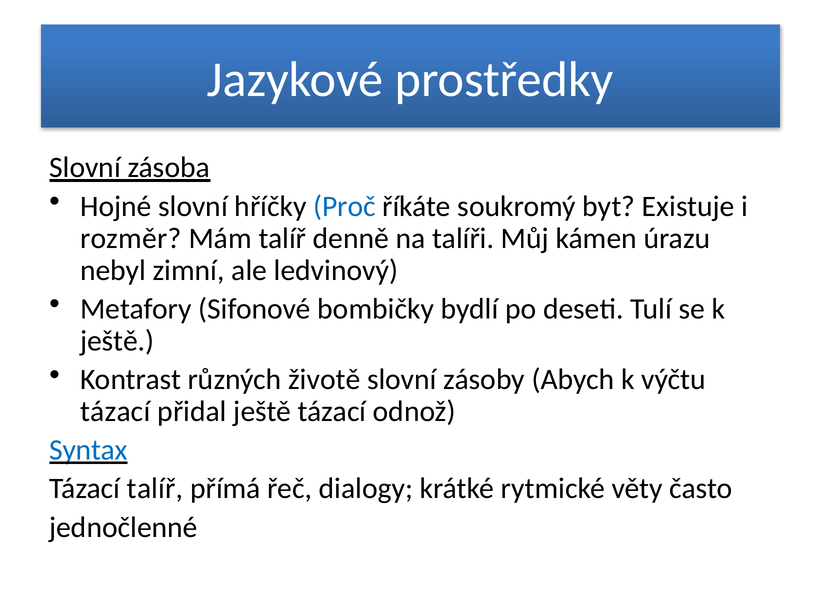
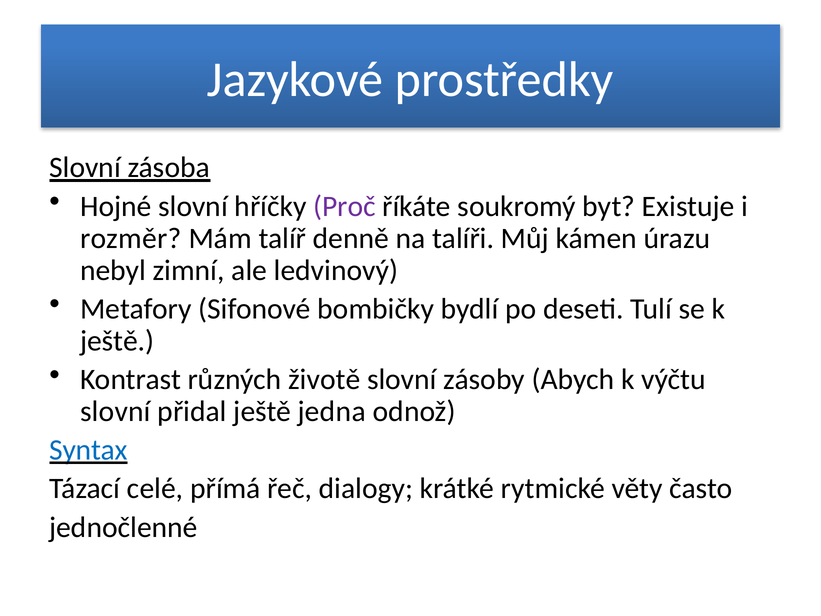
Proč colour: blue -> purple
tázací at (115, 411): tázací -> slovní
ještě tázací: tázací -> jedna
Tázací talíř: talíř -> celé
